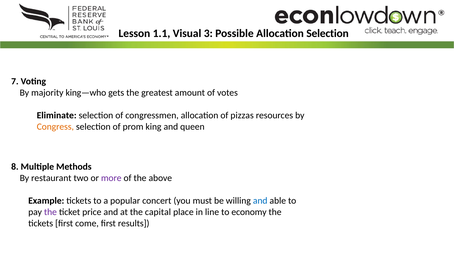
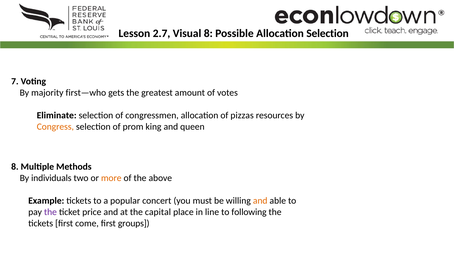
1.1: 1.1 -> 2.7
Visual 3: 3 -> 8
king—who: king—who -> first—who
restaurant: restaurant -> individuals
more colour: purple -> orange
and at (260, 201) colour: blue -> orange
economy: economy -> following
results: results -> groups
